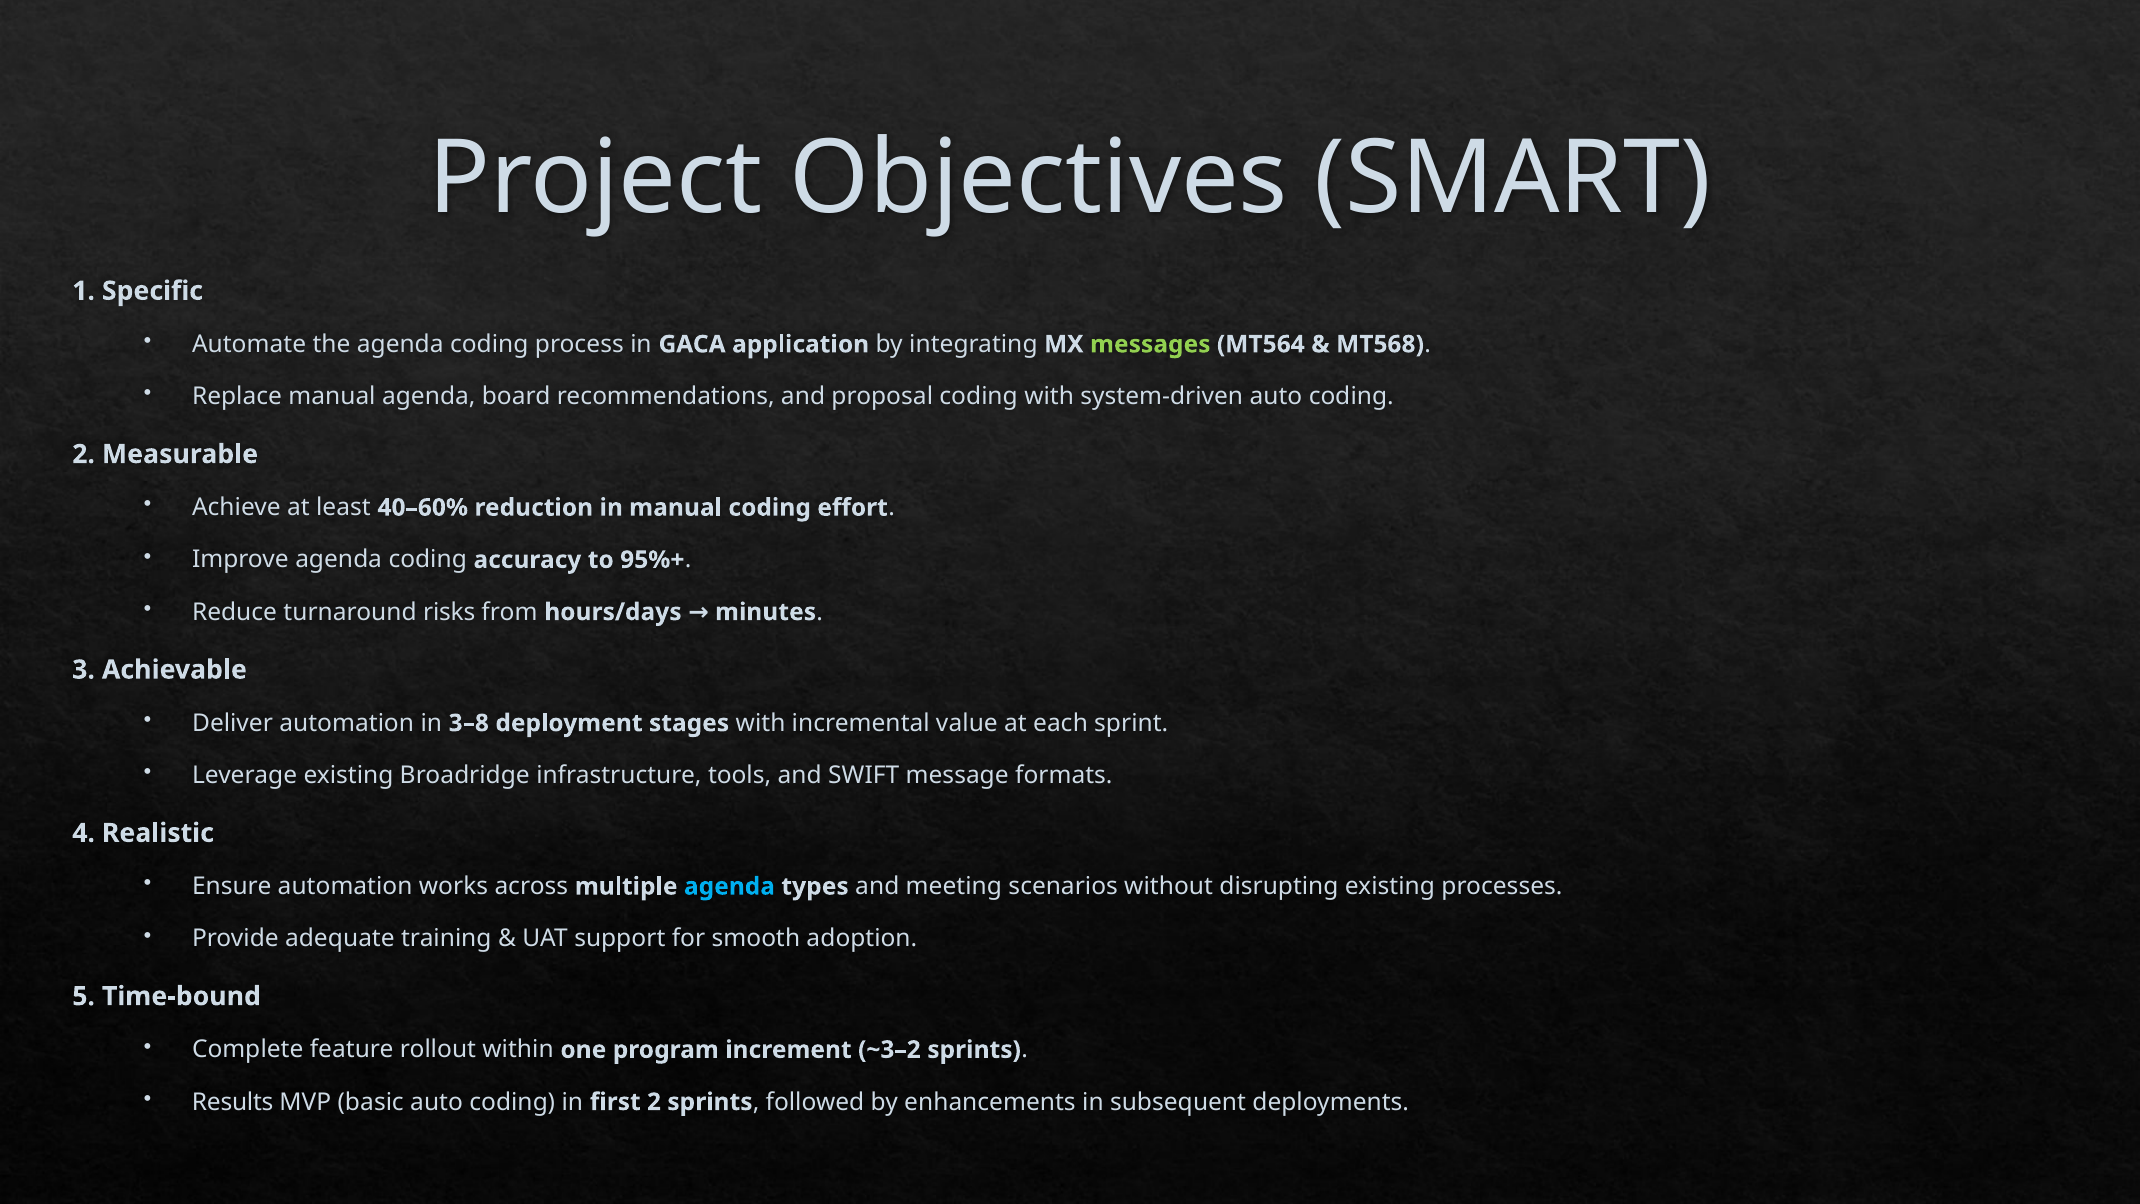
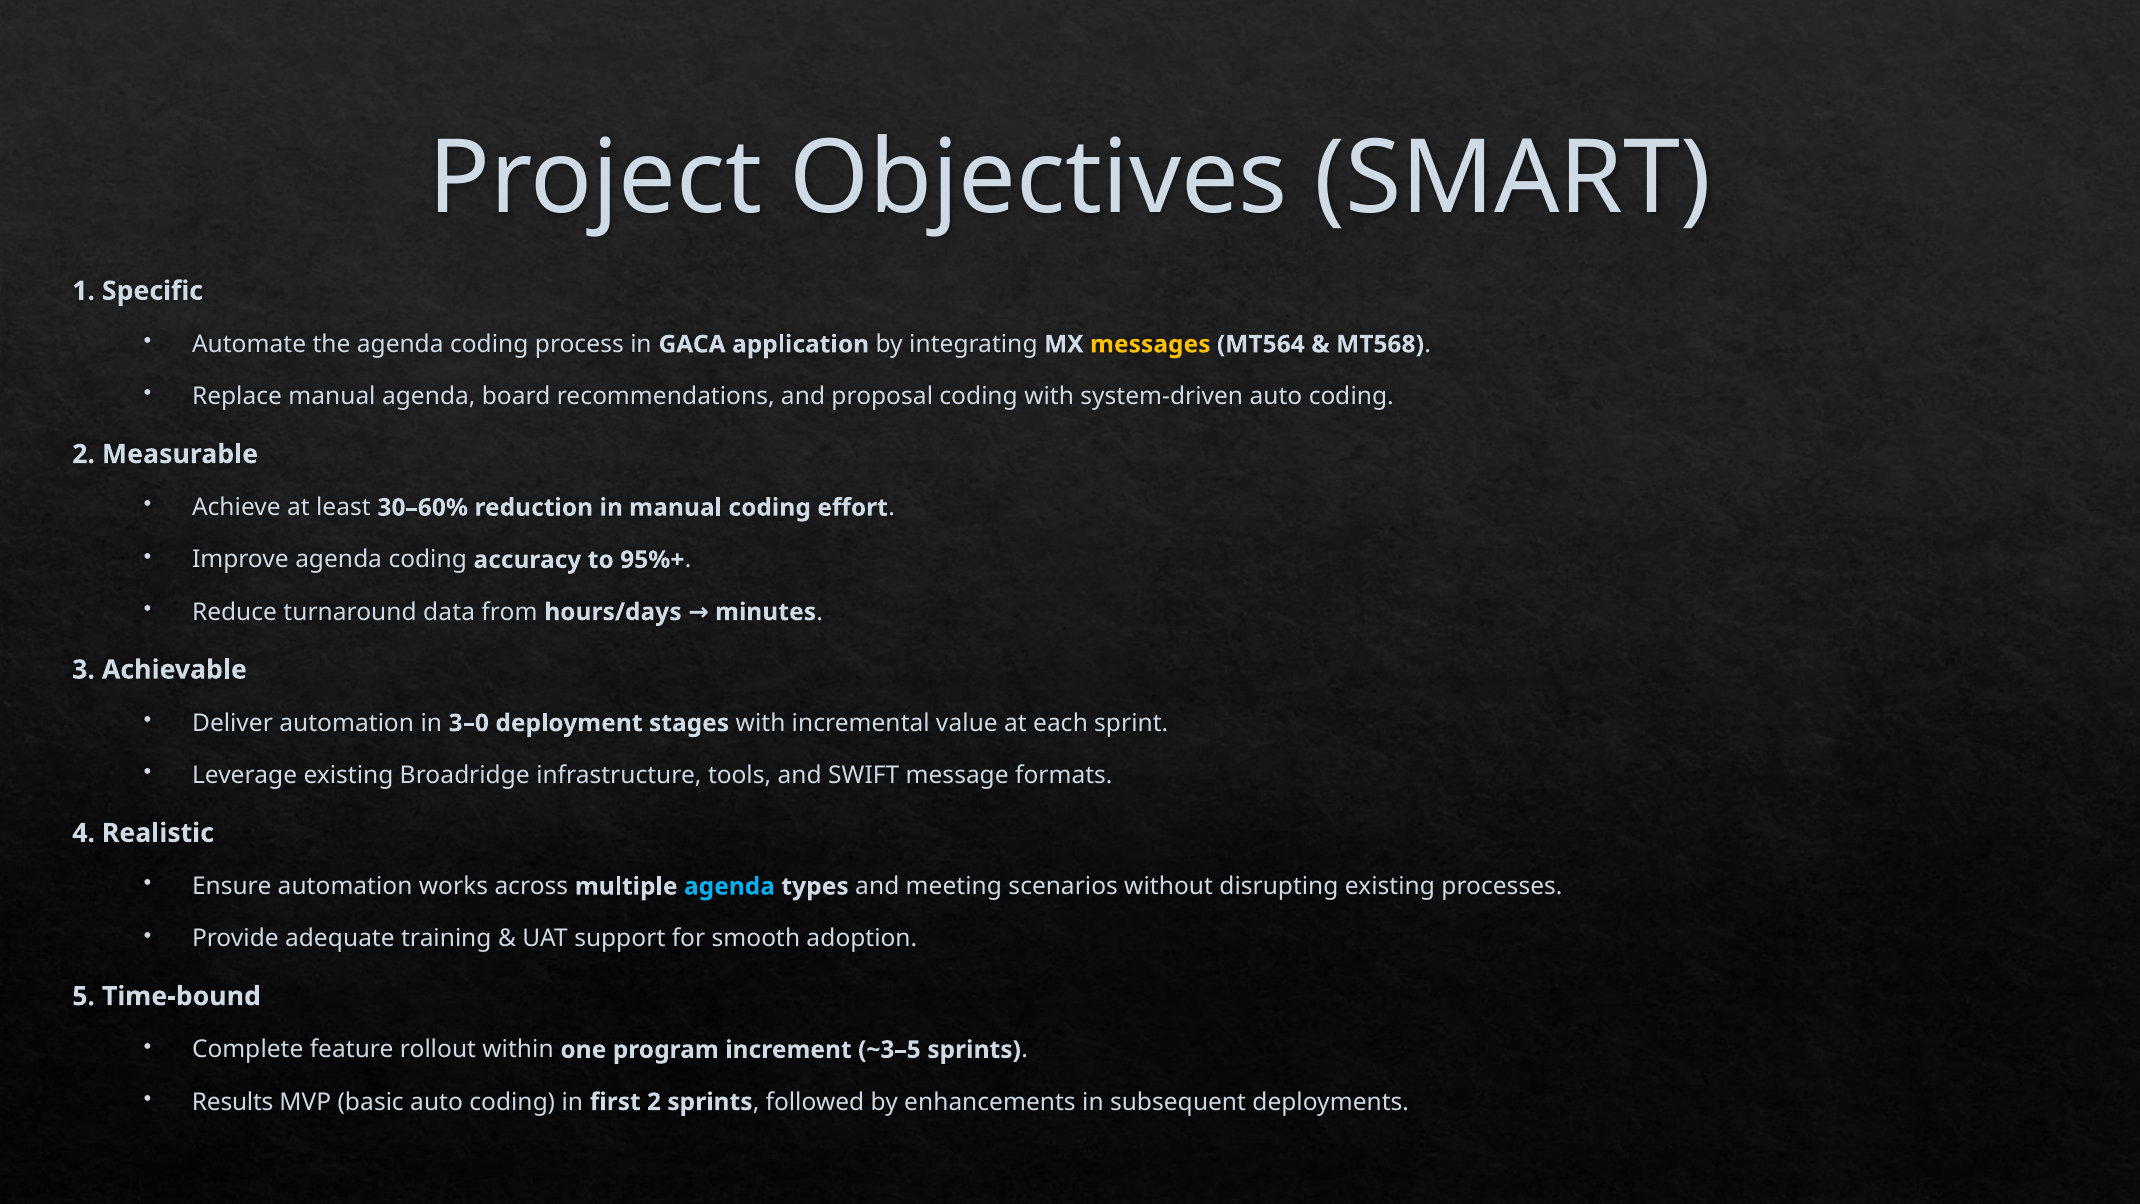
messages colour: light green -> yellow
40–60%: 40–60% -> 30–60%
risks: risks -> data
3–8: 3–8 -> 3–0
~3–2: ~3–2 -> ~3–5
